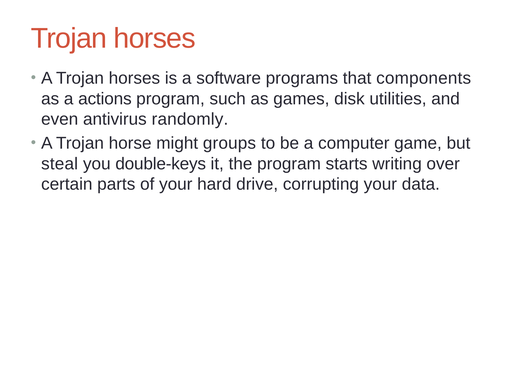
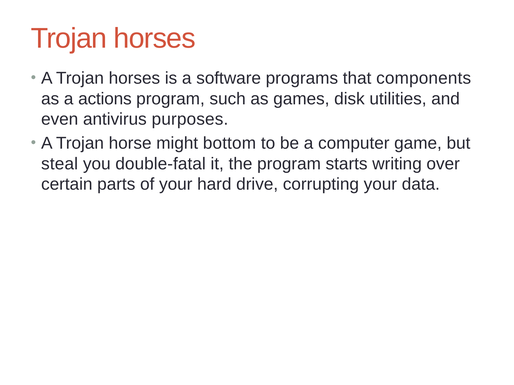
randomly: randomly -> purposes
groups: groups -> bottom
double-keys: double-keys -> double-fatal
